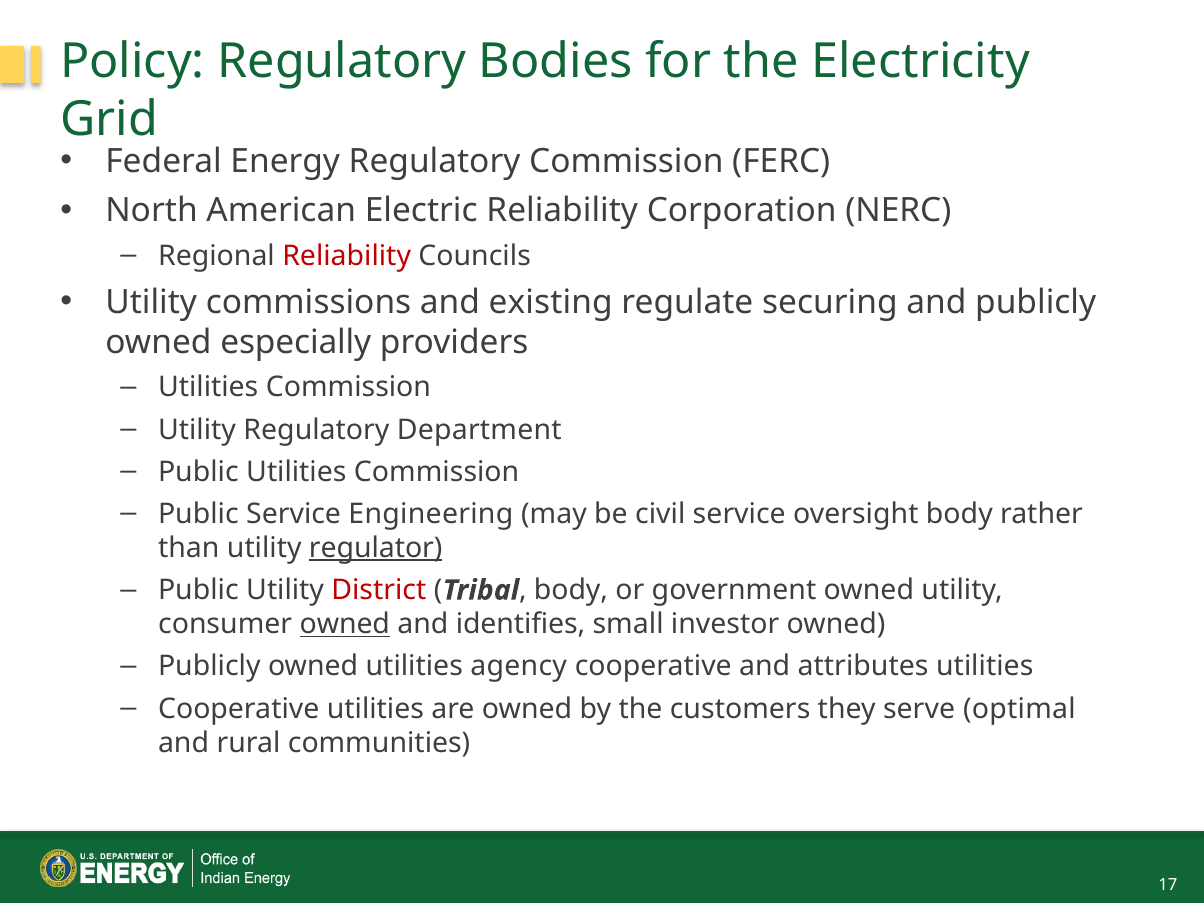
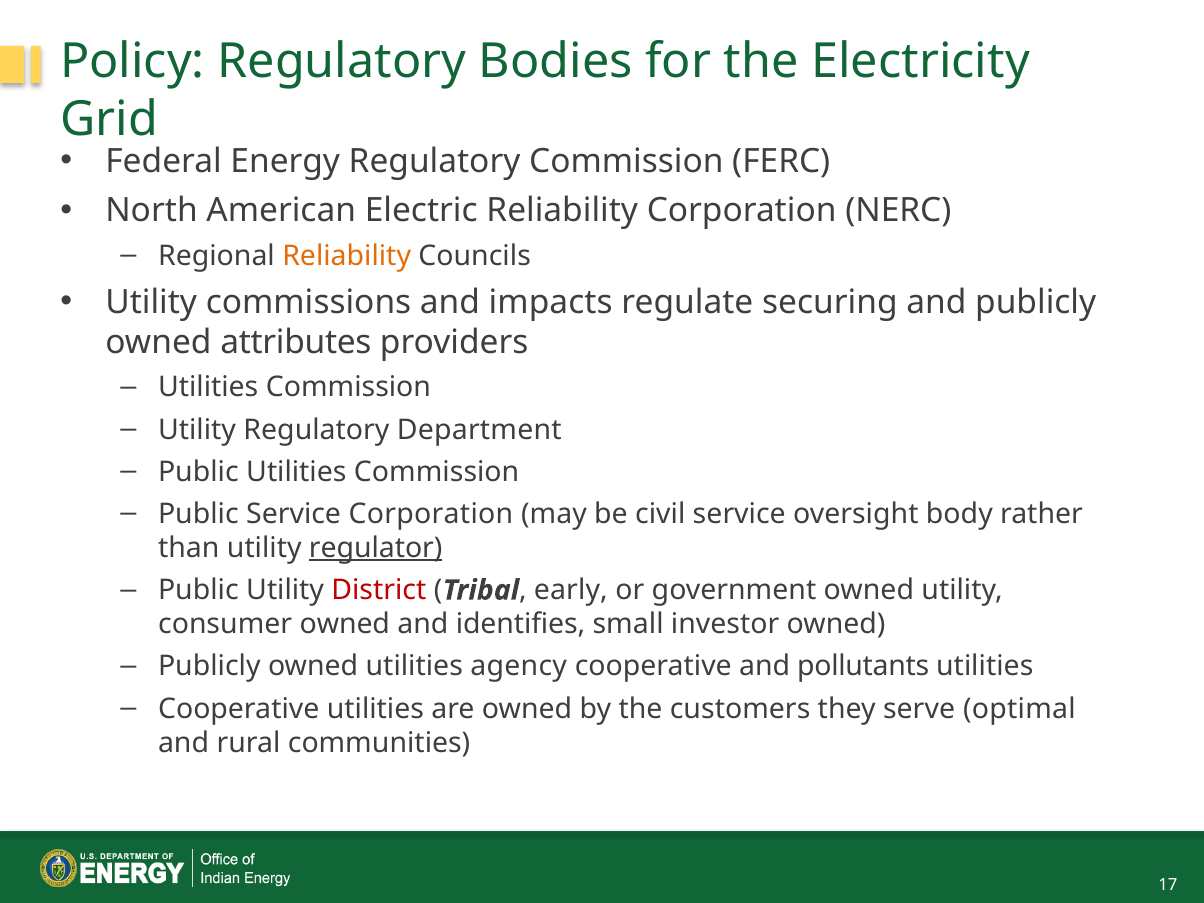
Reliability at (347, 256) colour: red -> orange
existing: existing -> impacts
especially: especially -> attributes
Service Engineering: Engineering -> Corporation
Tribal body: body -> early
owned at (345, 624) underline: present -> none
attributes: attributes -> pollutants
